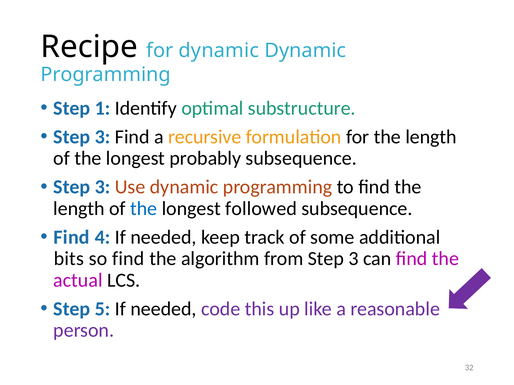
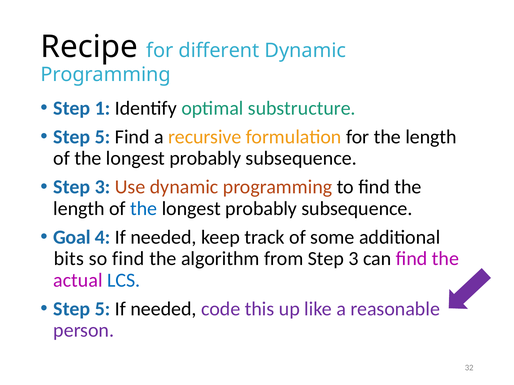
for dynamic: dynamic -> different
3 at (103, 137): 3 -> 5
followed at (261, 209): followed -> probably
Find at (72, 237): Find -> Goal
LCS colour: black -> blue
